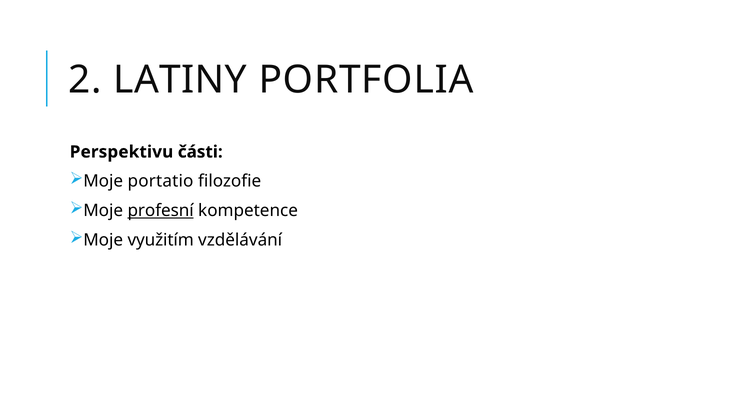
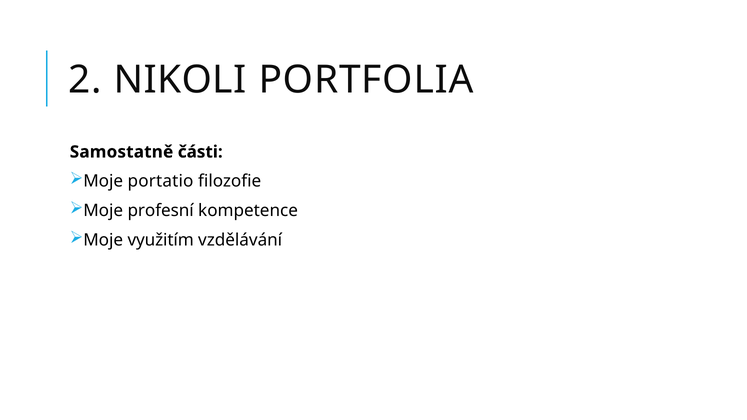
LATINY: LATINY -> NIKOLI
Perspektivu: Perspektivu -> Samostatně
profesní underline: present -> none
